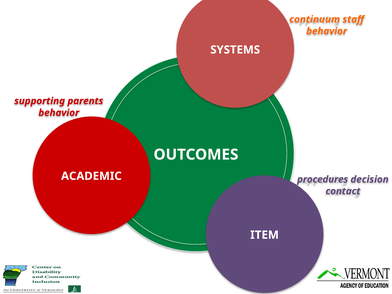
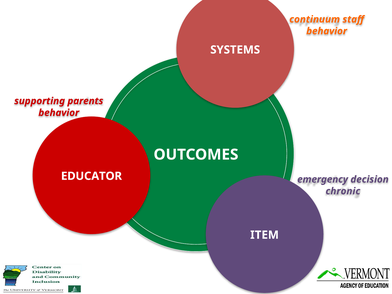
ACADEMIC: ACADEMIC -> EDUCATOR
procedures: procedures -> emergency
contact: contact -> chronic
